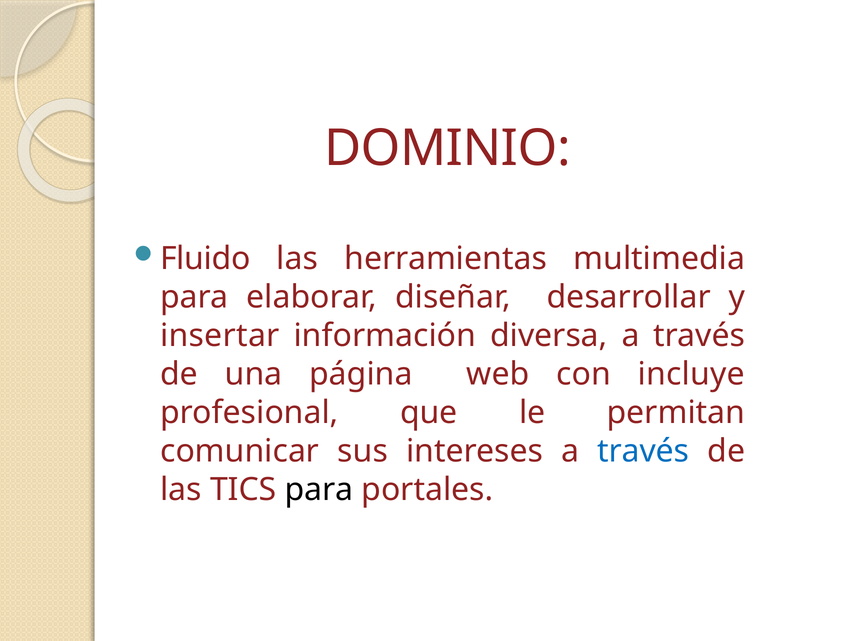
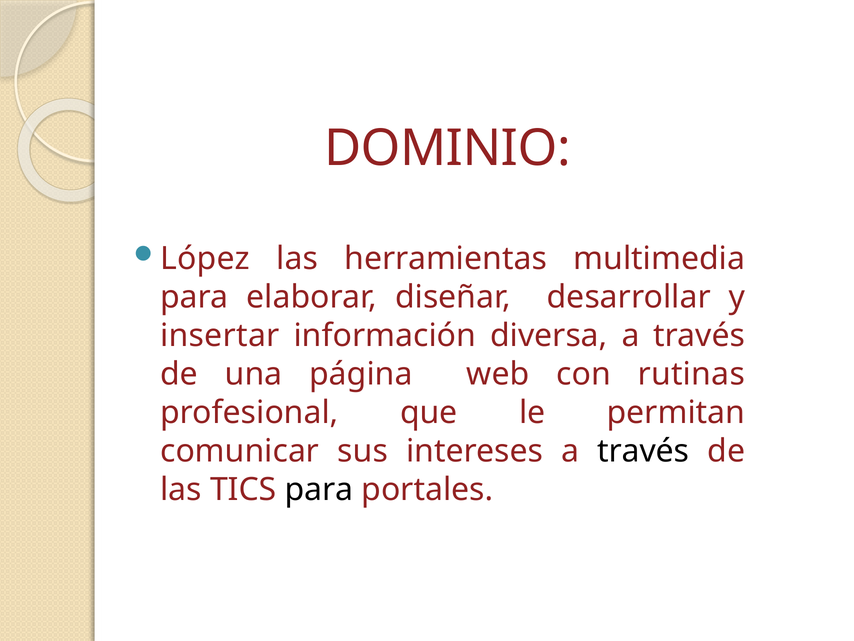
Fluido: Fluido -> López
incluye: incluye -> rutinas
través at (643, 451) colour: blue -> black
